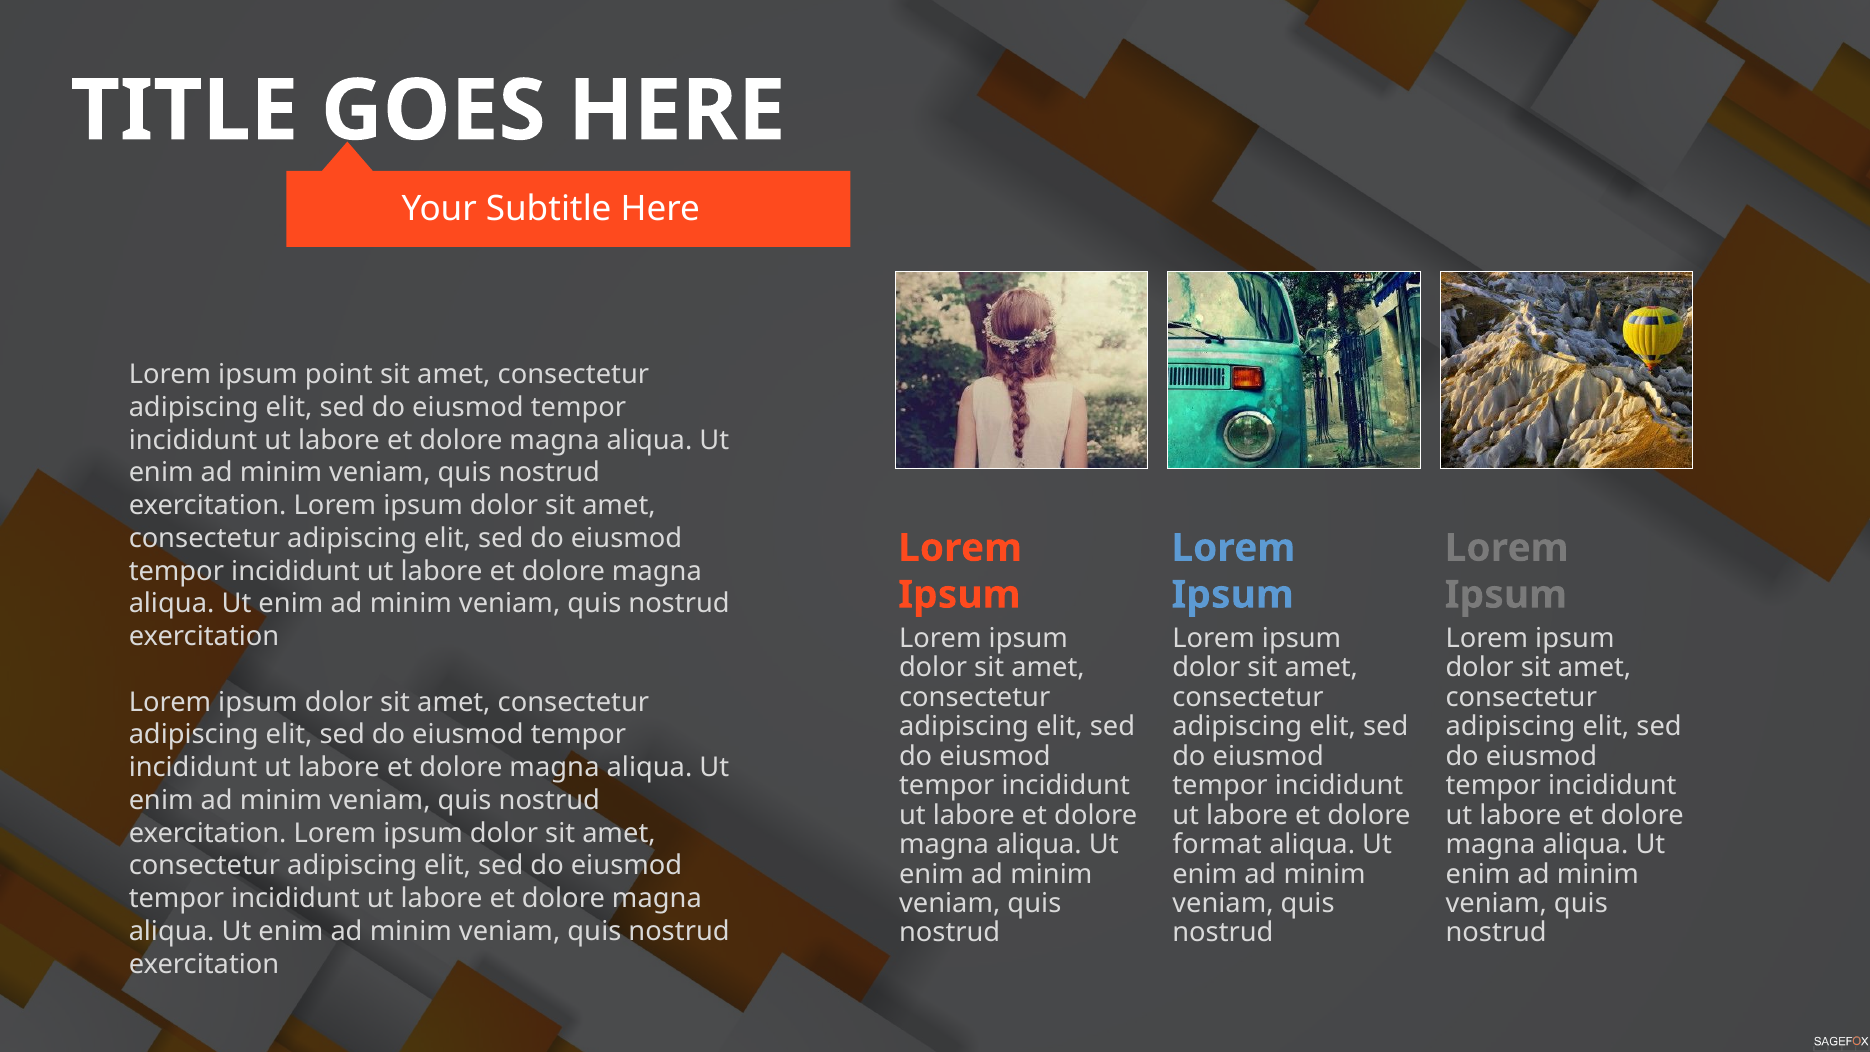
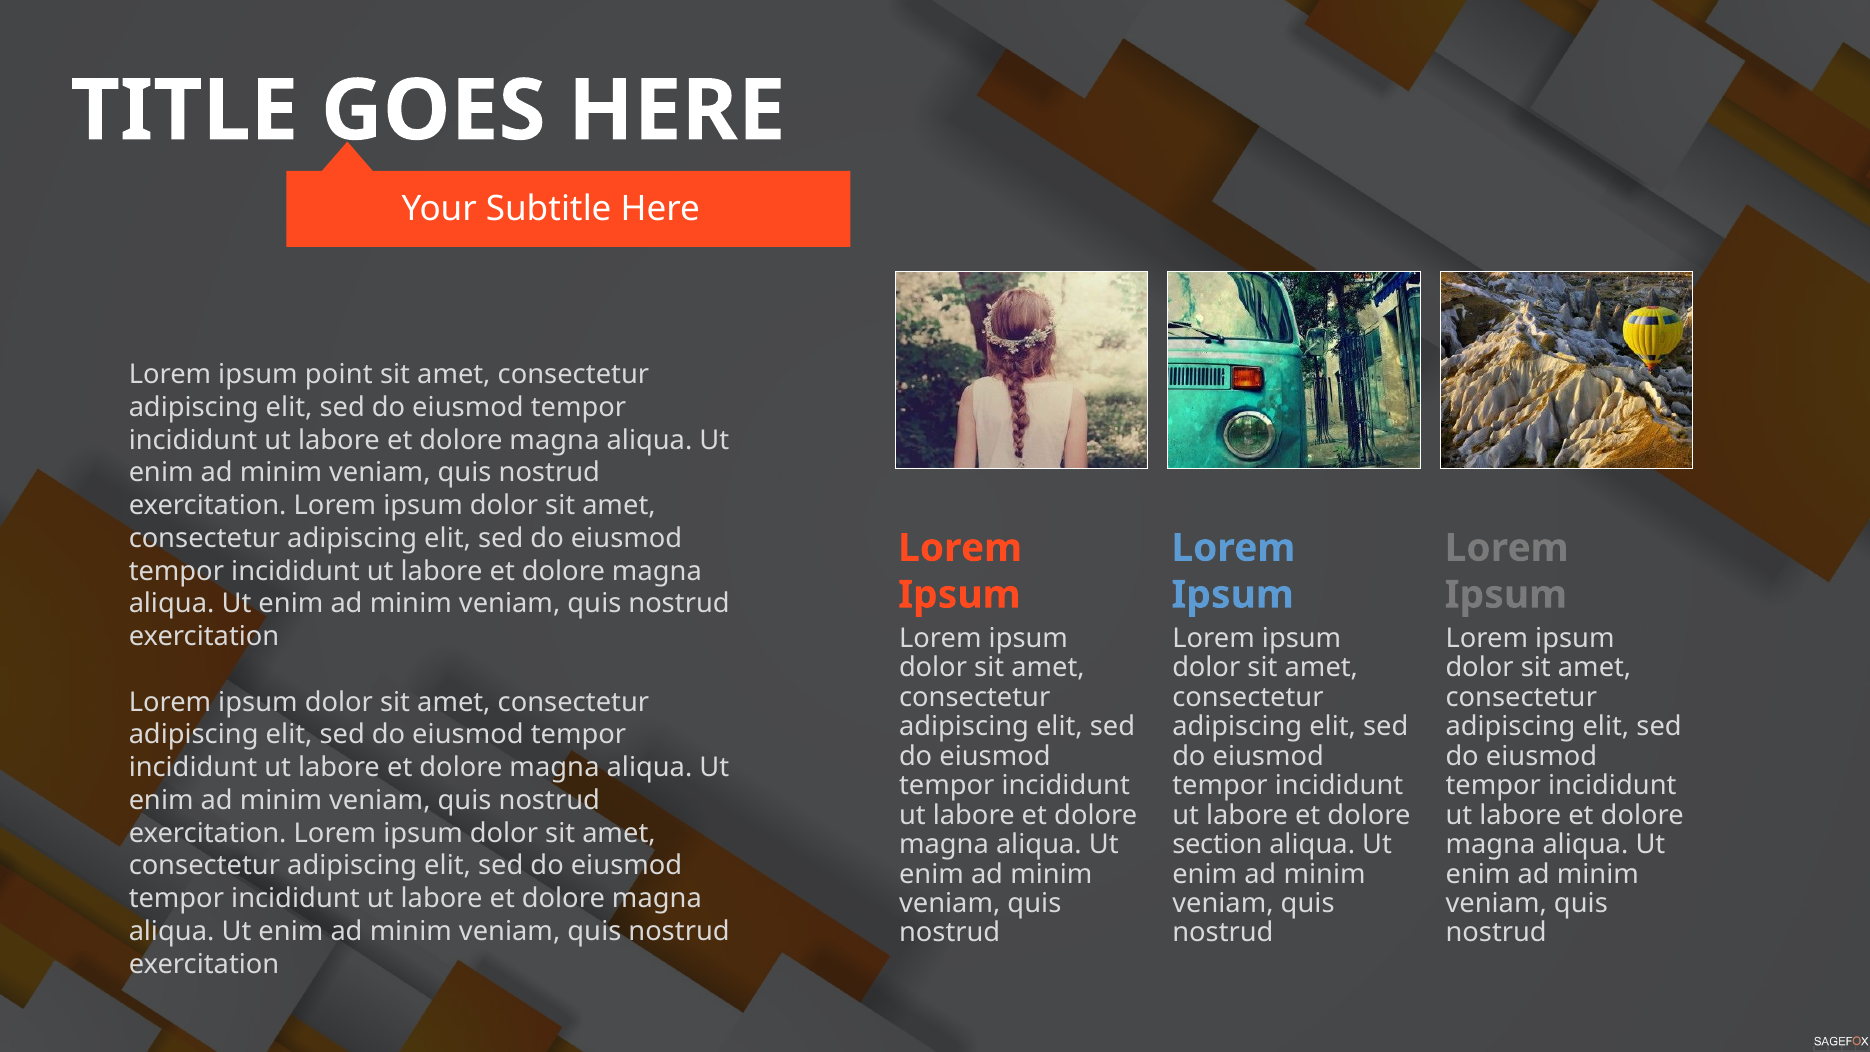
format: format -> section
